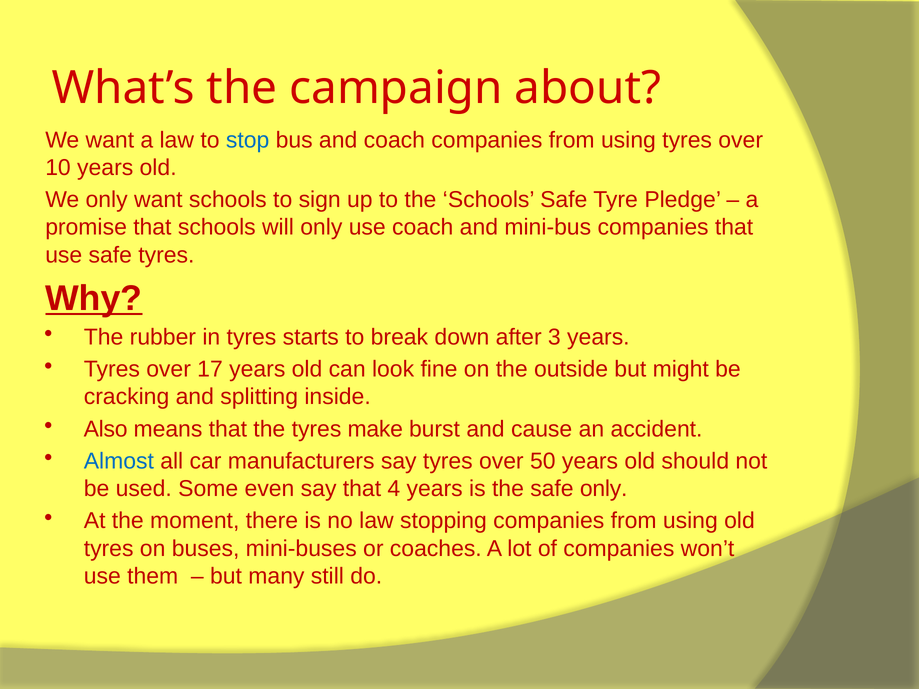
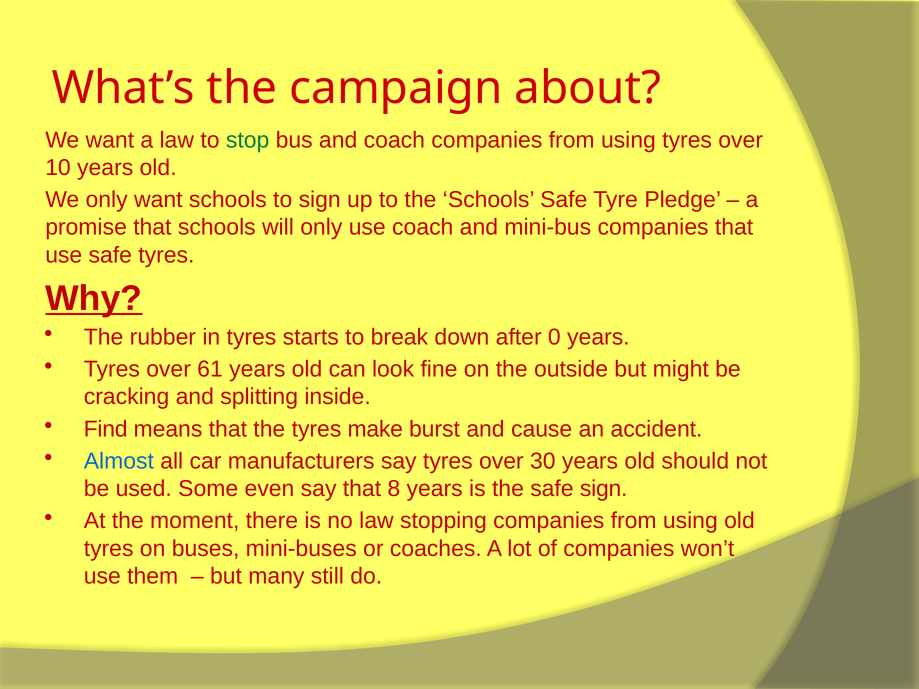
stop colour: blue -> green
3: 3 -> 0
17: 17 -> 61
Also: Also -> Find
50: 50 -> 30
4: 4 -> 8
safe only: only -> sign
